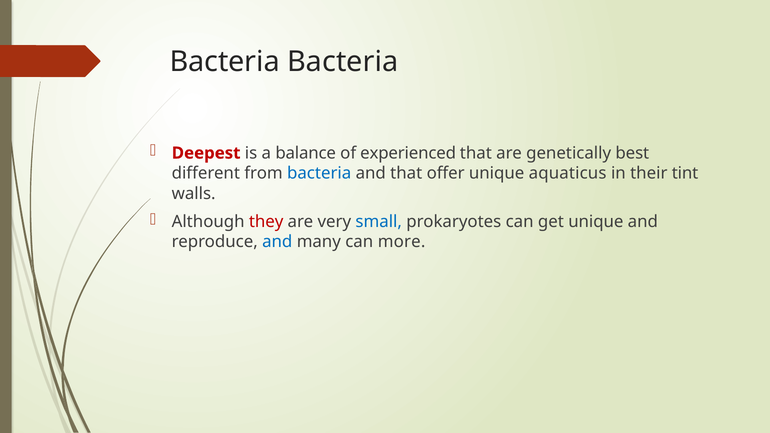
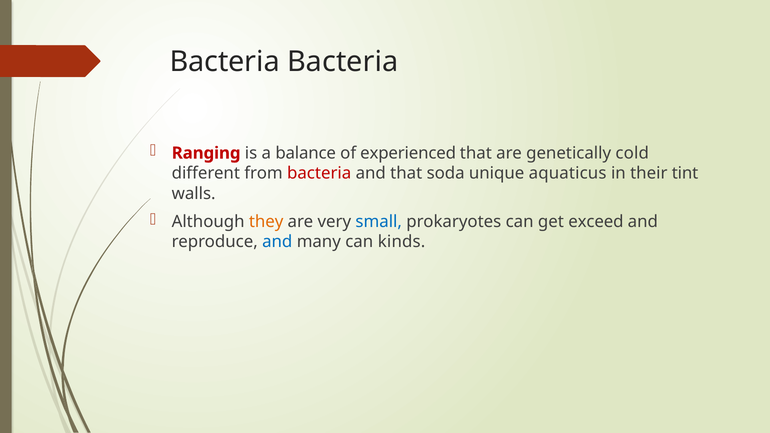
Deepest: Deepest -> Ranging
best: best -> cold
bacteria at (319, 173) colour: blue -> red
offer: offer -> soda
they colour: red -> orange
get unique: unique -> exceed
more: more -> kinds
